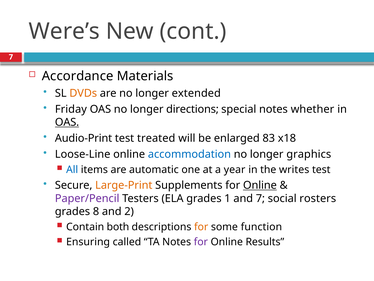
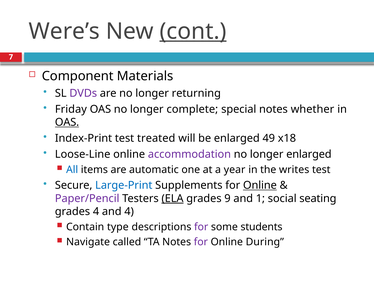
cont underline: none -> present
Accordance: Accordance -> Component
DVDs colour: orange -> purple
extended: extended -> returning
directions: directions -> complete
Audio-Print: Audio-Print -> Index-Print
83: 83 -> 49
accommodation colour: blue -> purple
longer graphics: graphics -> enlarged
Large-Print colour: orange -> blue
ELA underline: none -> present
1: 1 -> 9
and 7: 7 -> 1
rosters: rosters -> seating
grades 8: 8 -> 4
and 2: 2 -> 4
both: both -> type
for at (201, 226) colour: orange -> purple
function: function -> students
Ensuring: Ensuring -> Navigate
Results: Results -> During
